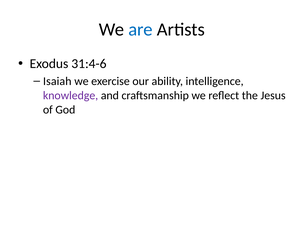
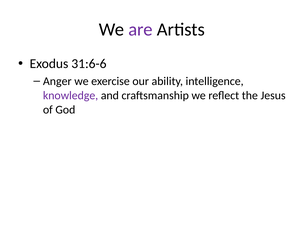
are colour: blue -> purple
31:4-6: 31:4-6 -> 31:6-6
Isaiah: Isaiah -> Anger
